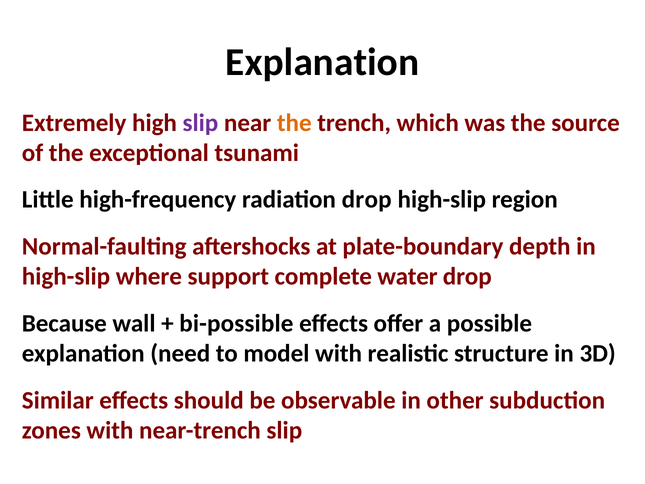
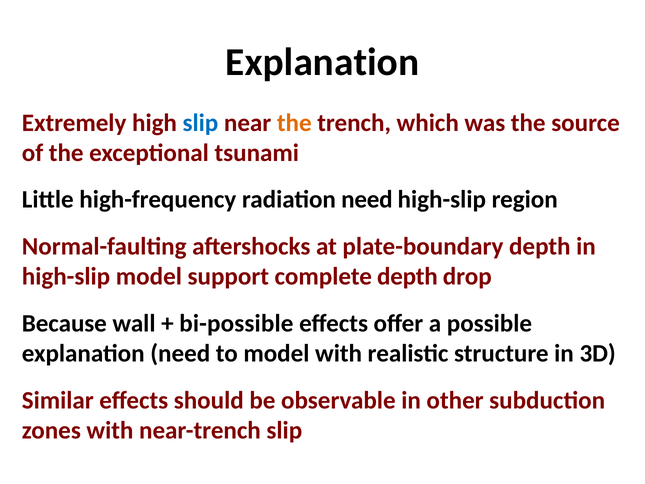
slip at (200, 123) colour: purple -> blue
radiation drop: drop -> need
high-slip where: where -> model
complete water: water -> depth
